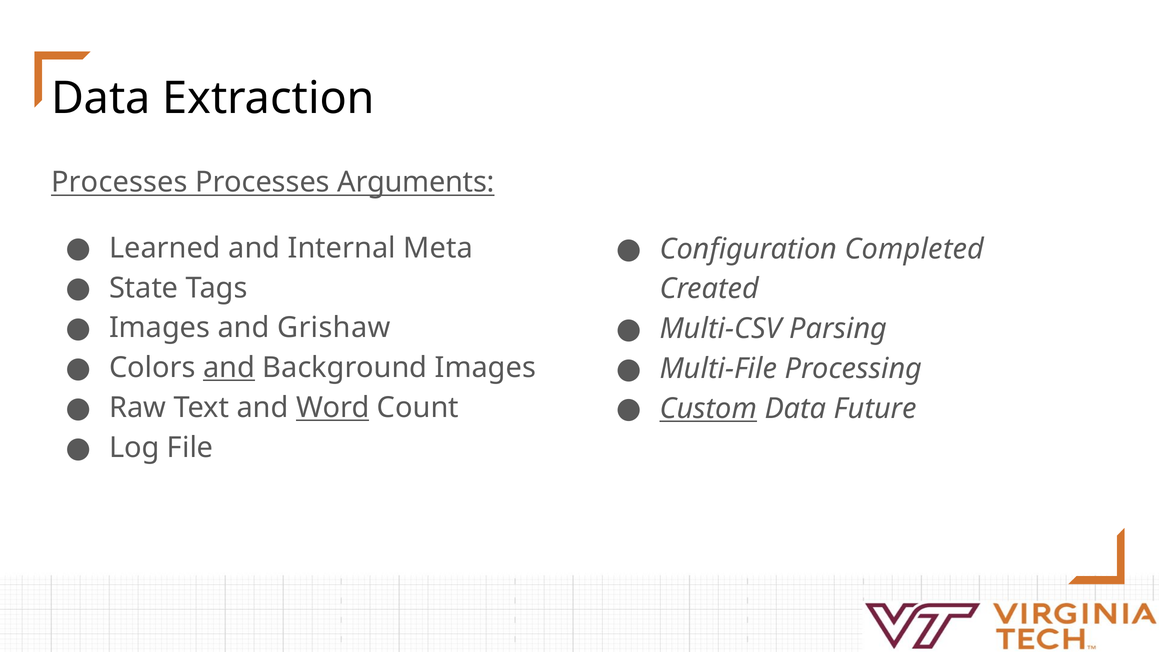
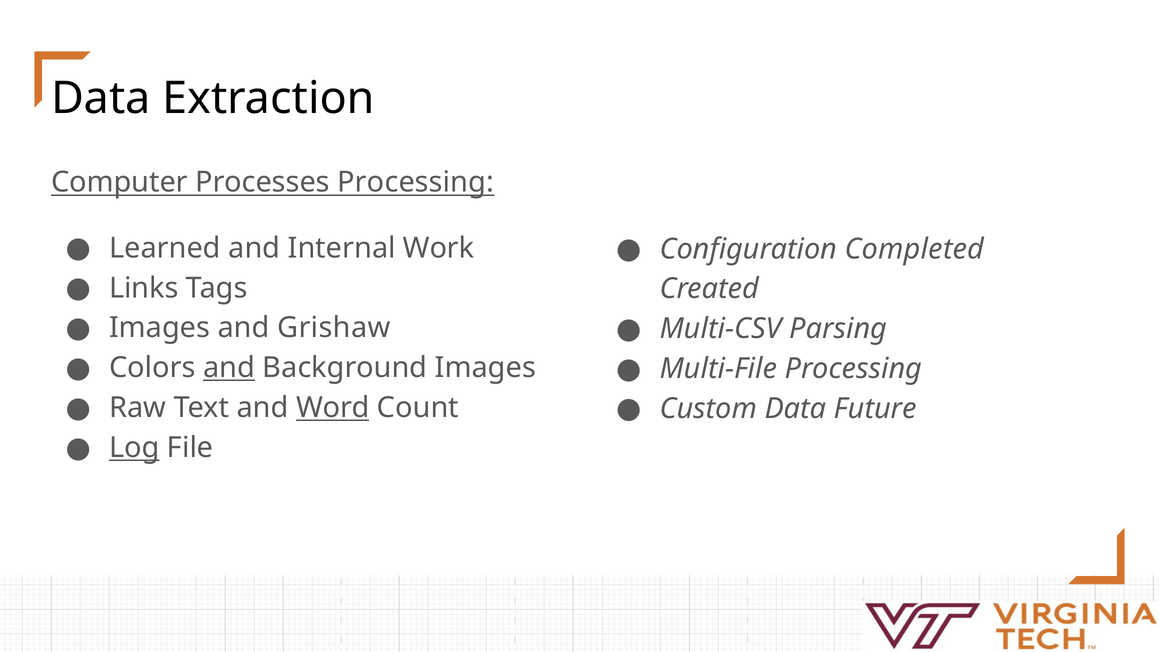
Processes at (119, 182): Processes -> Computer
Processes Arguments: Arguments -> Processing
Meta: Meta -> Work
State: State -> Links
Custom underline: present -> none
Log underline: none -> present
